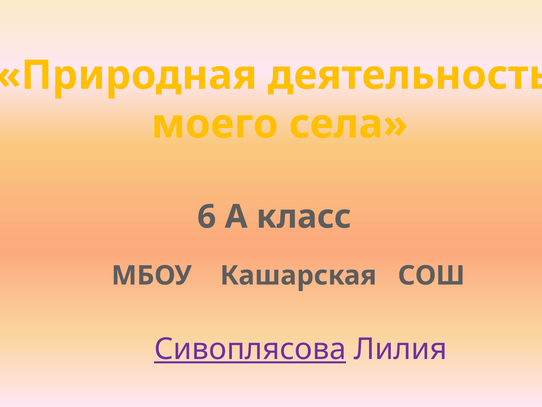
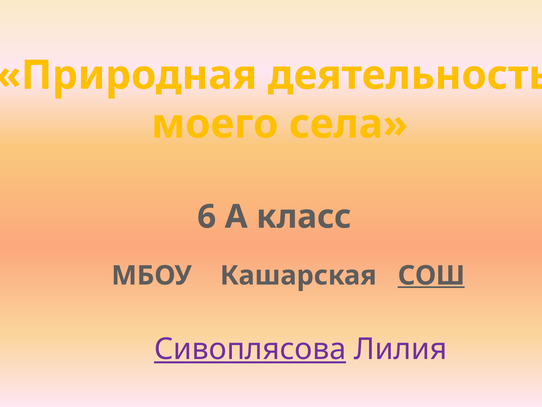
СОШ underline: none -> present
